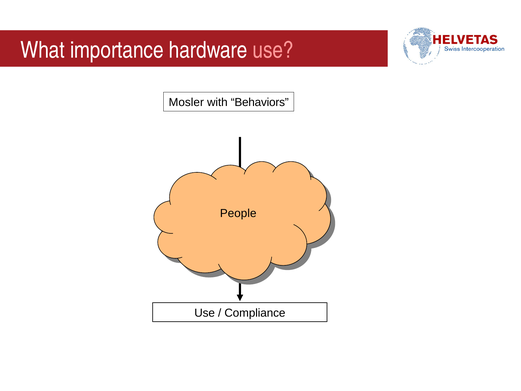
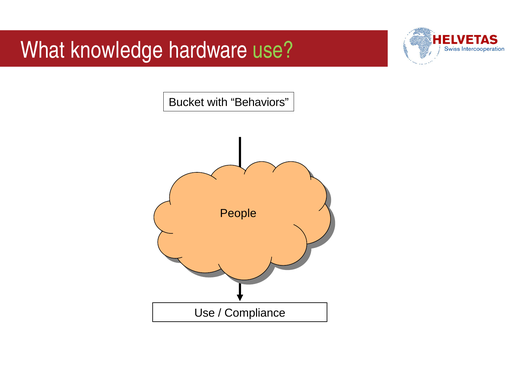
importance: importance -> knowledge
use at (273, 50) colour: pink -> light green
Mosler: Mosler -> Bucket
